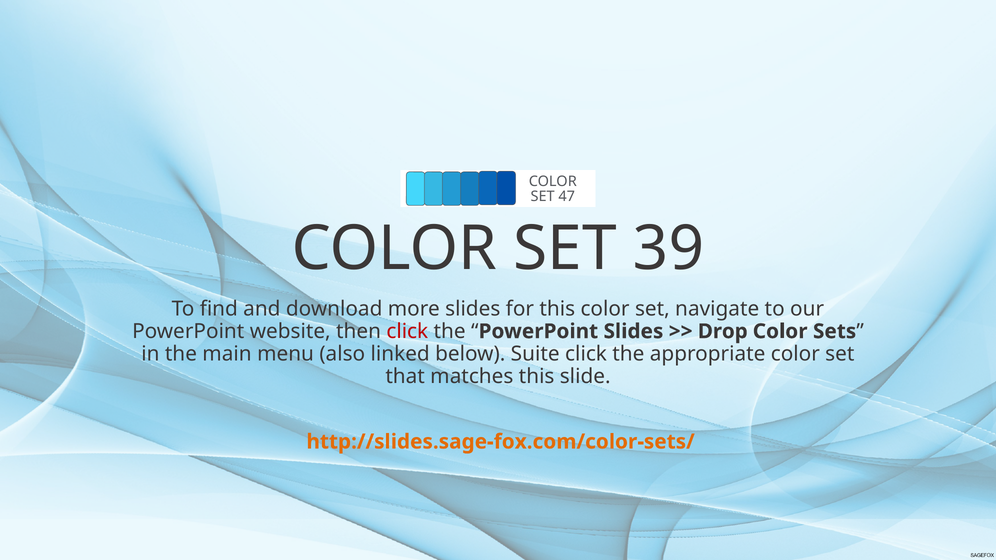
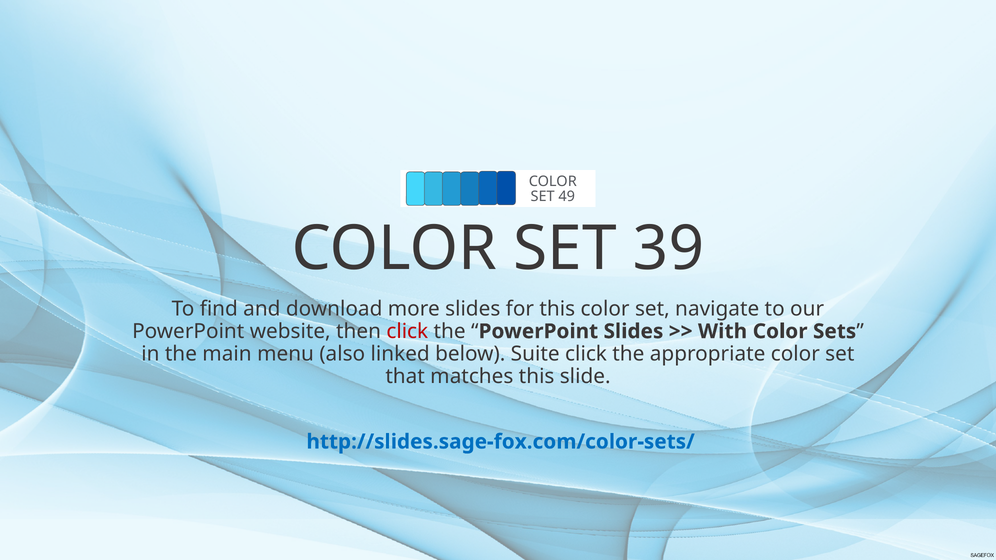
47: 47 -> 49
Drop: Drop -> With
http://slides.sage-fox.com/color-sets/ colour: orange -> blue
